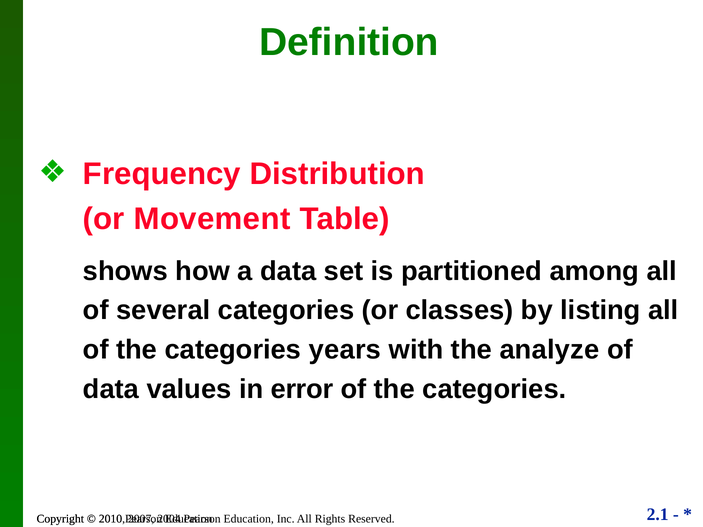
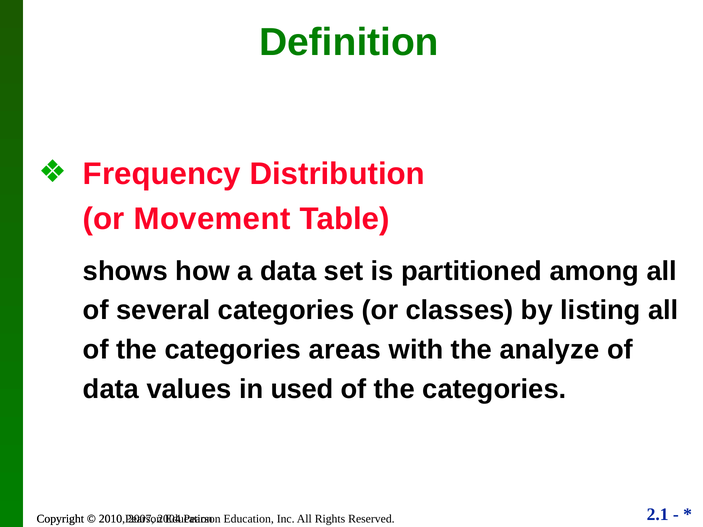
years: years -> areas
error: error -> used
